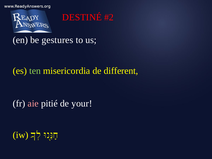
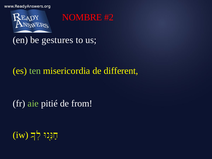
DESTINÉ: DESTINÉ -> NOMBRE
aie colour: pink -> light green
your: your -> from
